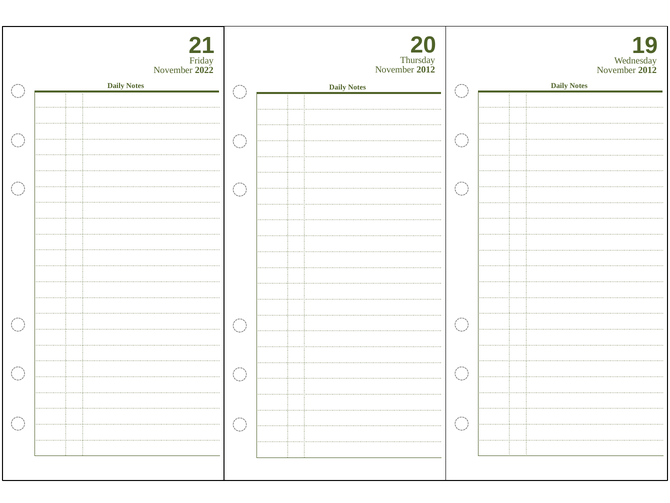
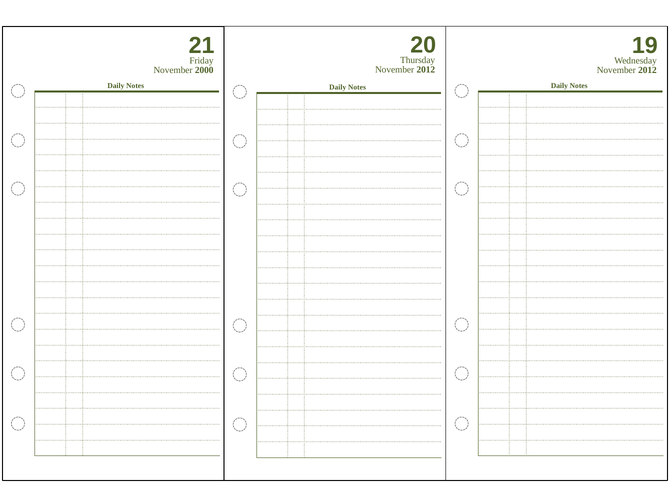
2022: 2022 -> 2000
